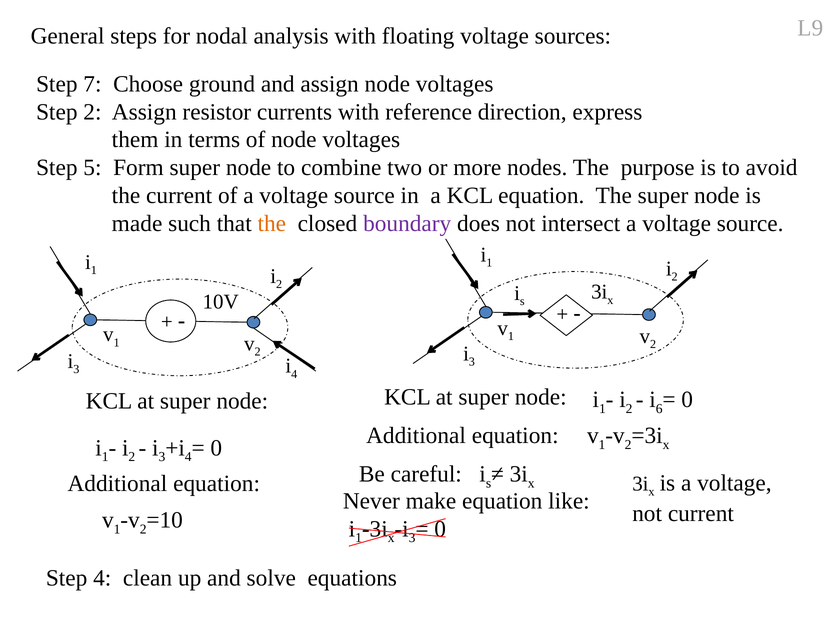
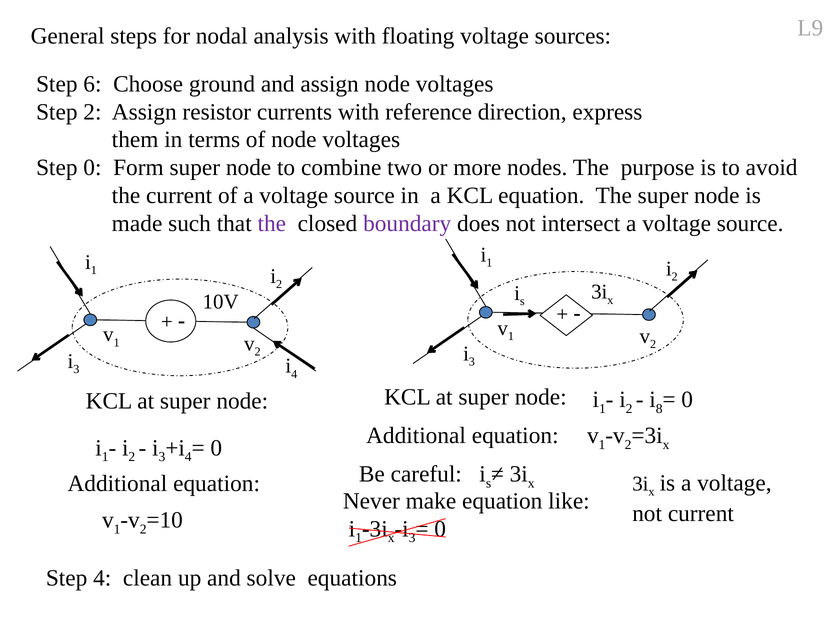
7: 7 -> 6
Step 5: 5 -> 0
the at (272, 224) colour: orange -> purple
6: 6 -> 8
